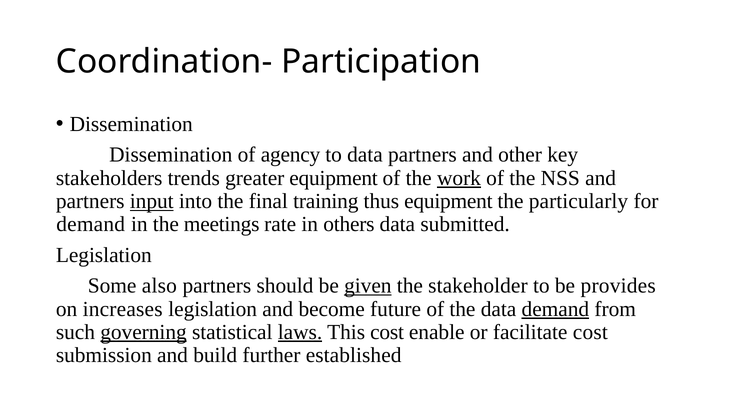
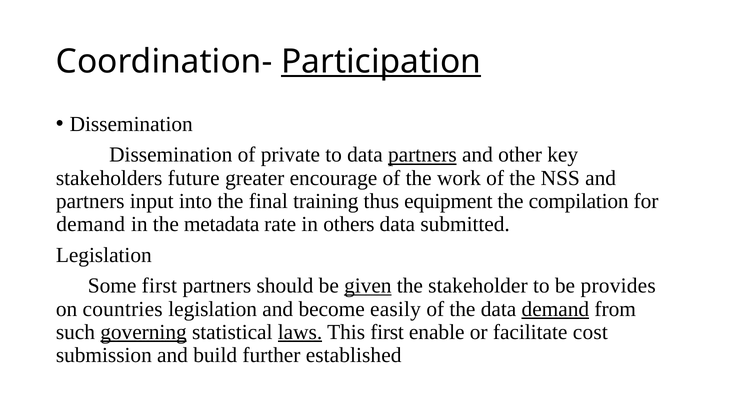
Participation underline: none -> present
agency: agency -> private
partners at (422, 155) underline: none -> present
trends: trends -> future
greater equipment: equipment -> encourage
work underline: present -> none
input underline: present -> none
particularly: particularly -> compilation
meetings: meetings -> metadata
Some also: also -> first
increases: increases -> countries
future: future -> easily
This cost: cost -> first
